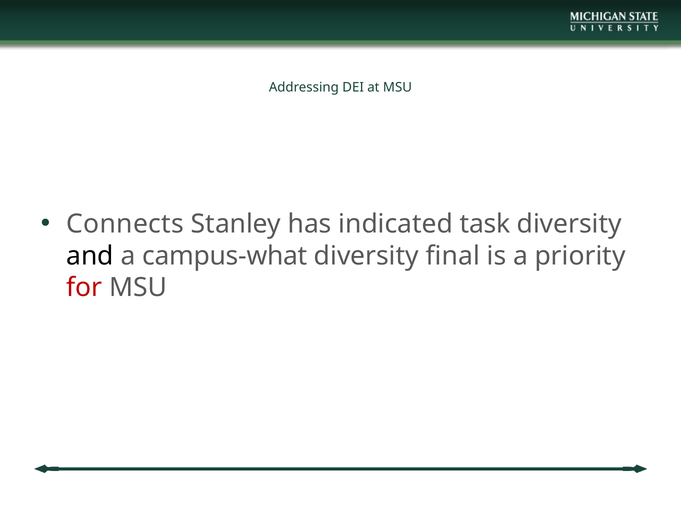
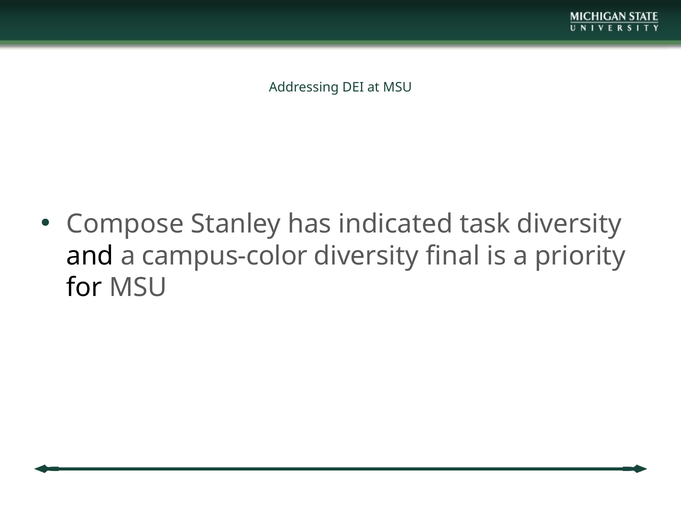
Connects: Connects -> Compose
campus-what: campus-what -> campus-color
for colour: red -> black
